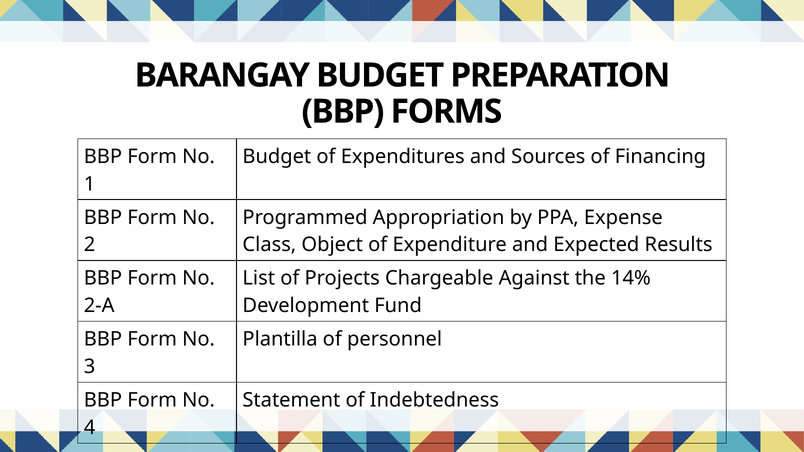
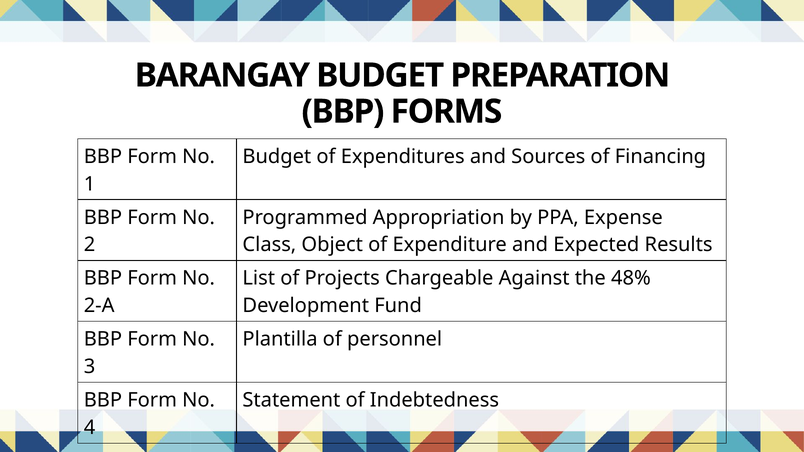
14%: 14% -> 48%
